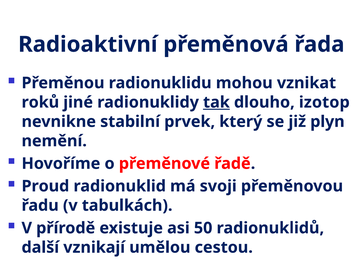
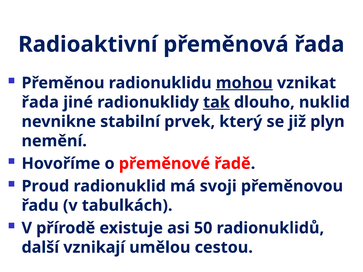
mohou underline: none -> present
roků at (40, 102): roků -> řada
izotop: izotop -> nuklid
